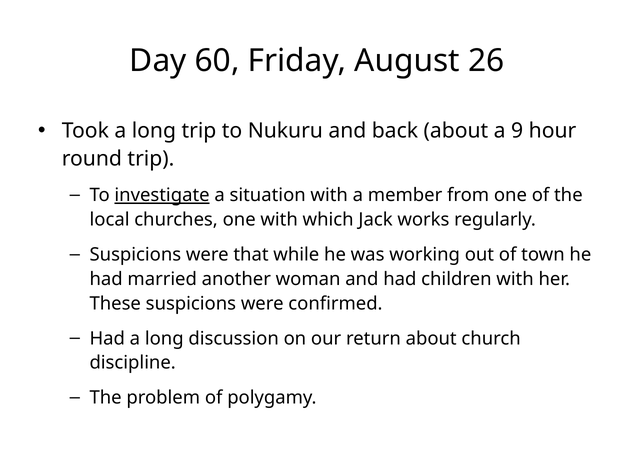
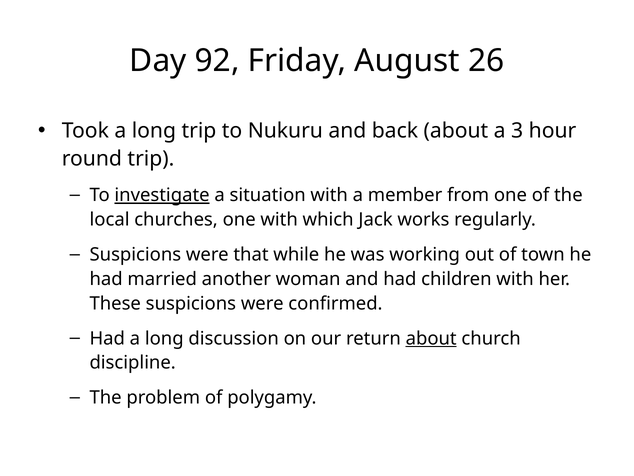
60: 60 -> 92
9: 9 -> 3
about at (431, 338) underline: none -> present
